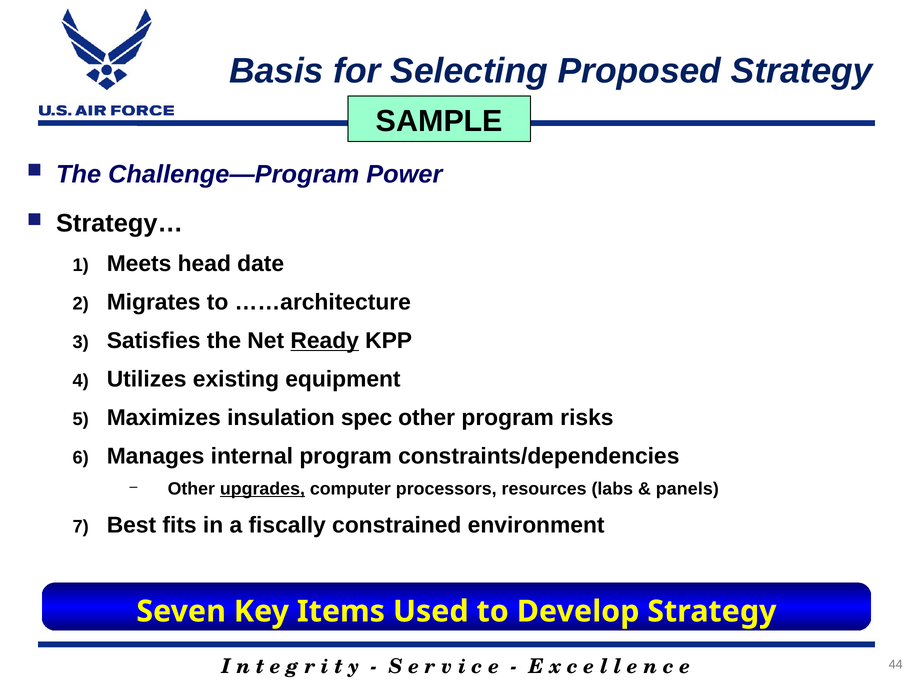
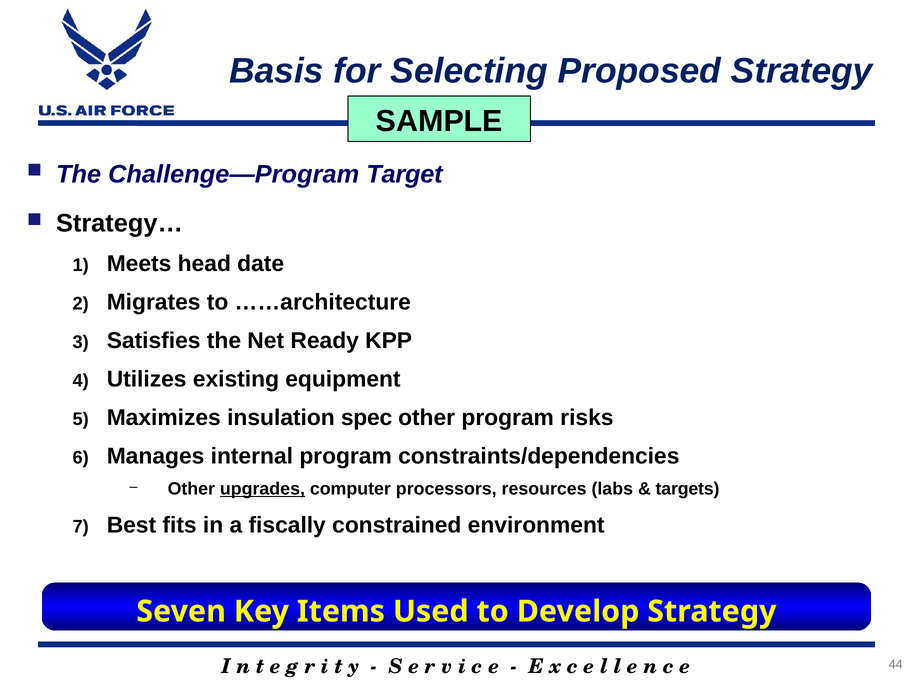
Power: Power -> Target
Ready underline: present -> none
panels: panels -> targets
